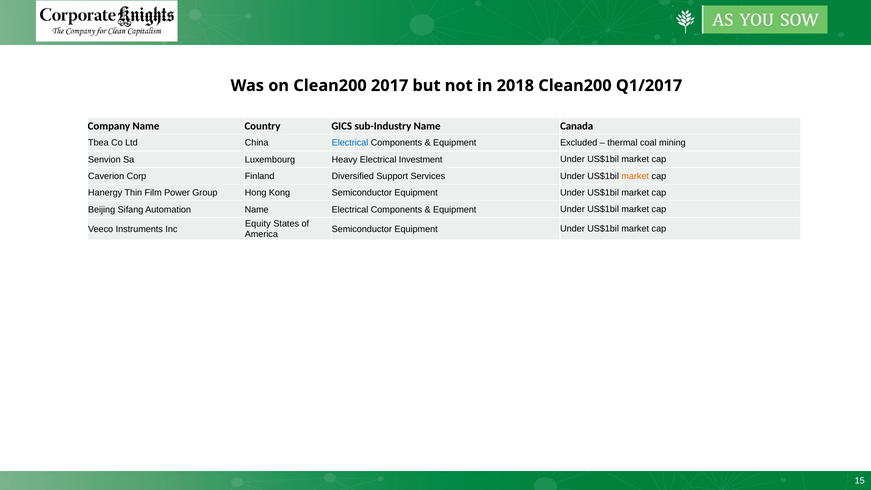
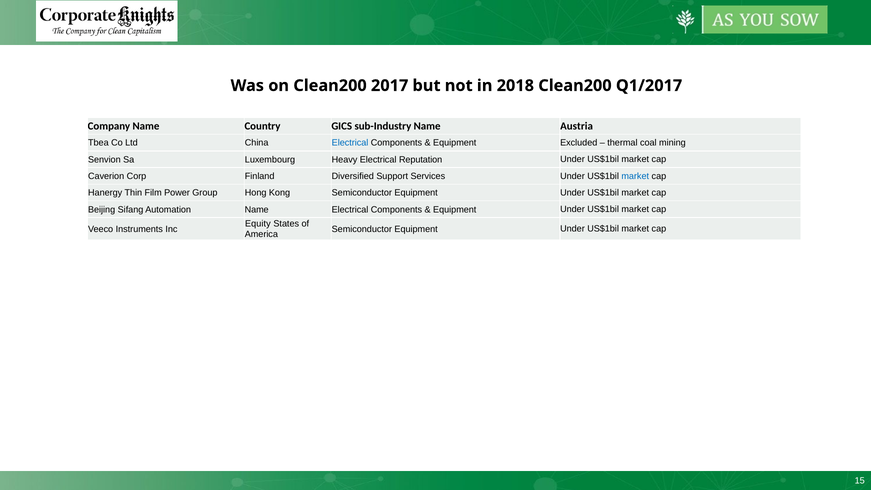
Canada: Canada -> Austria
Investment: Investment -> Reputation
market at (635, 176) colour: orange -> blue
